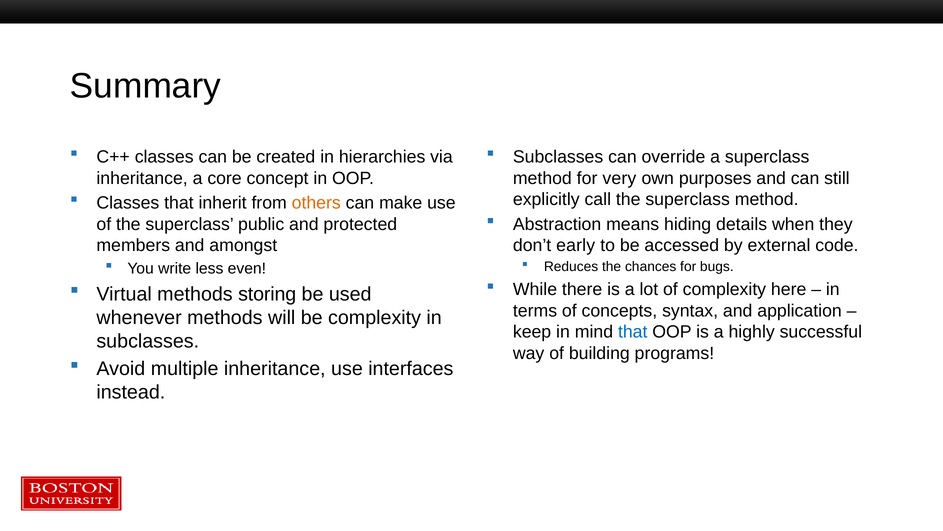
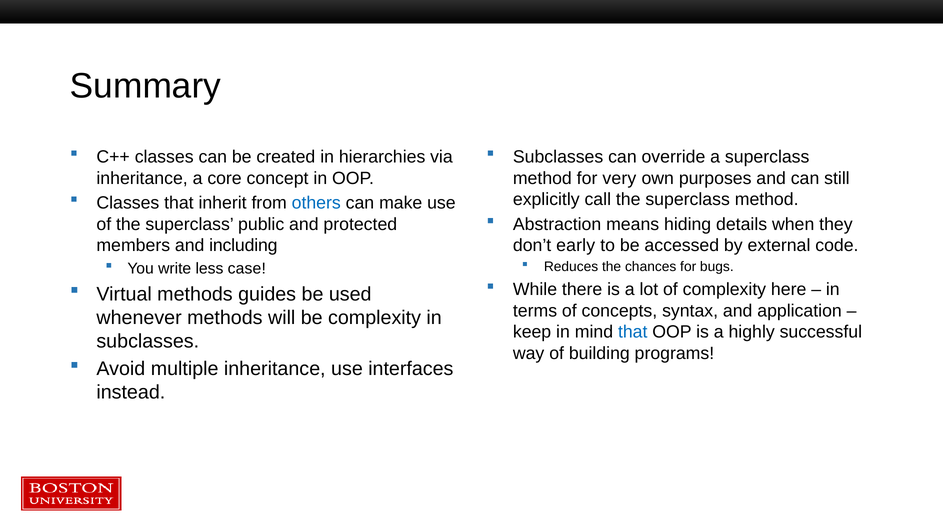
others colour: orange -> blue
amongst: amongst -> including
even: even -> case
storing: storing -> guides
